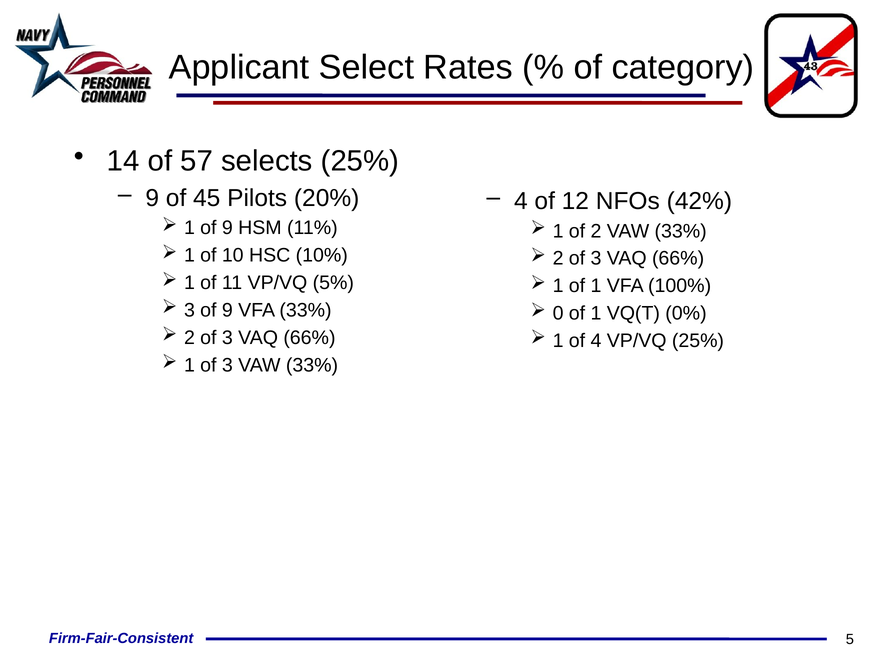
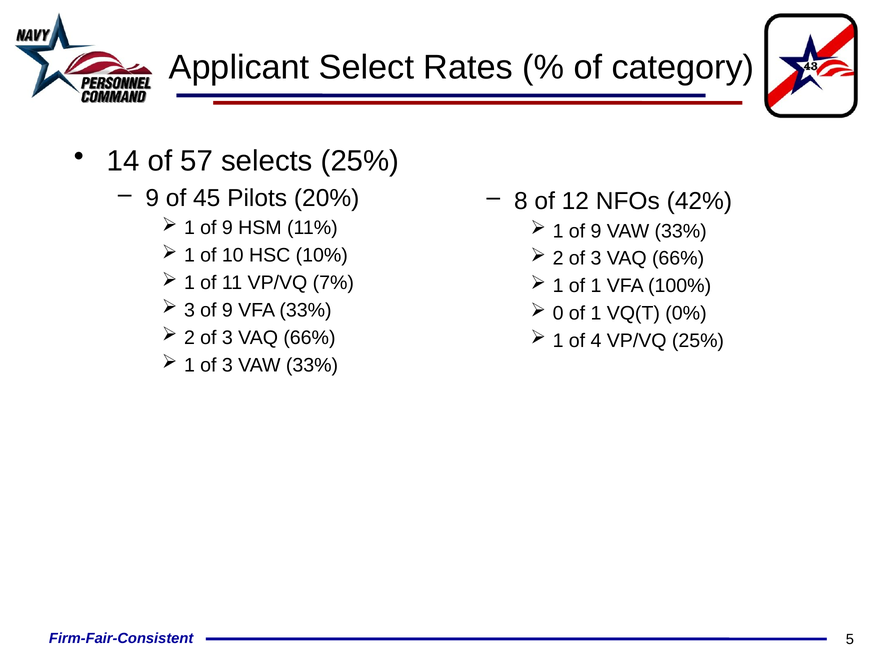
4 at (521, 201): 4 -> 8
2 at (596, 231): 2 -> 9
5%: 5% -> 7%
